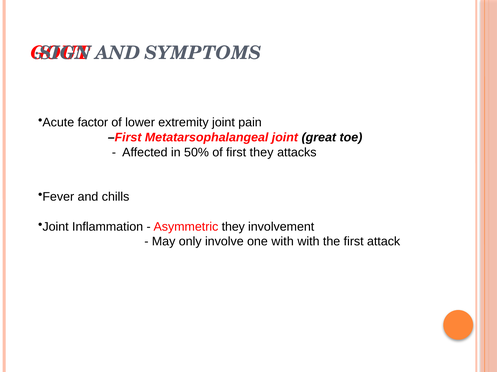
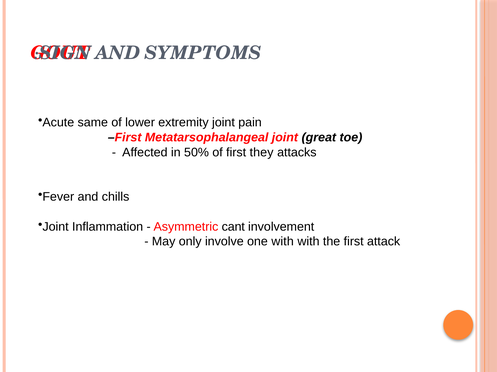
factor: factor -> same
Asymmetric they: they -> cant
